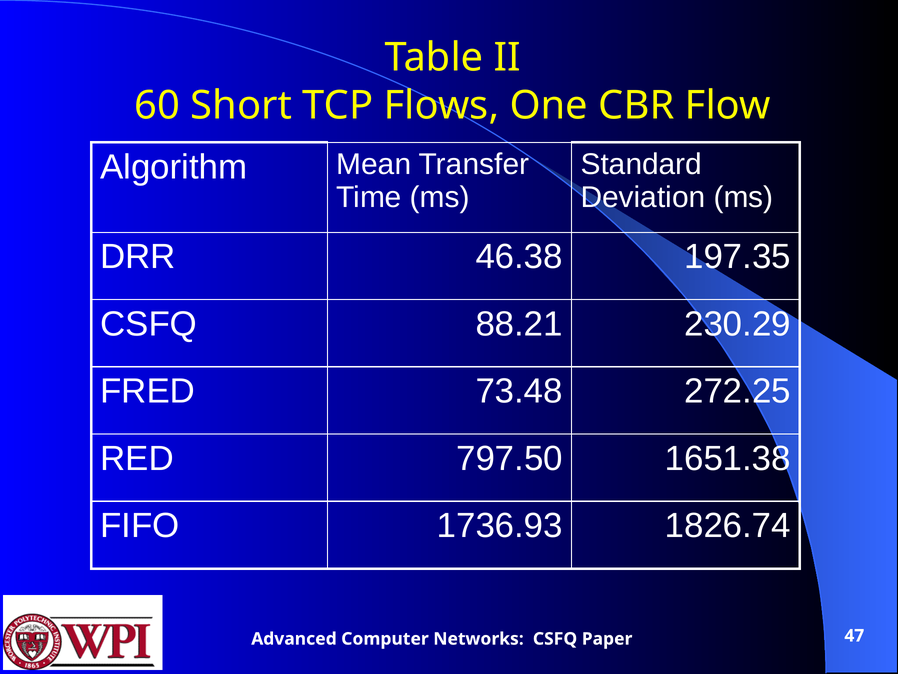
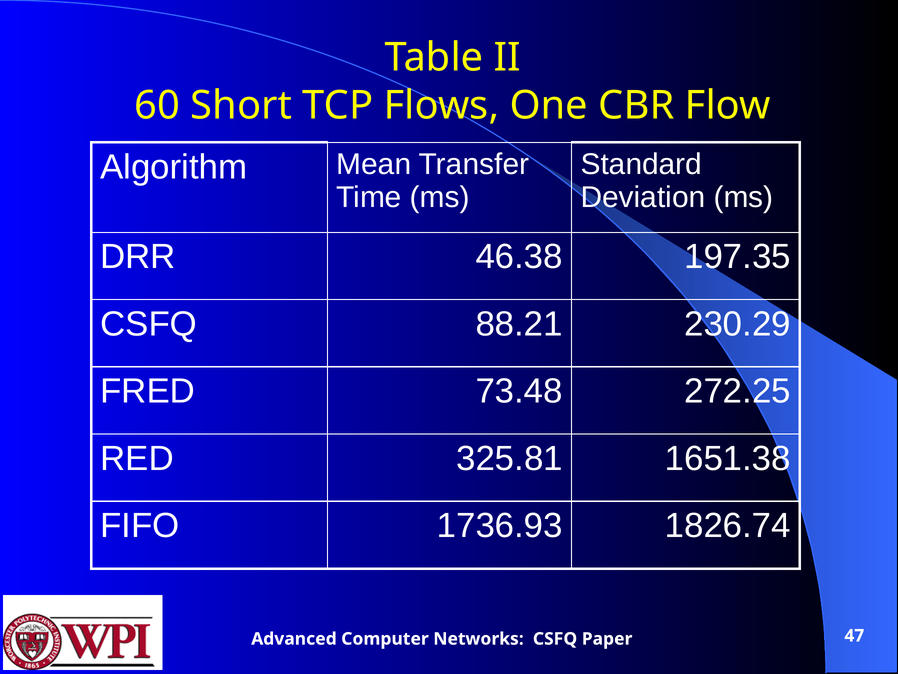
797.50: 797.50 -> 325.81
